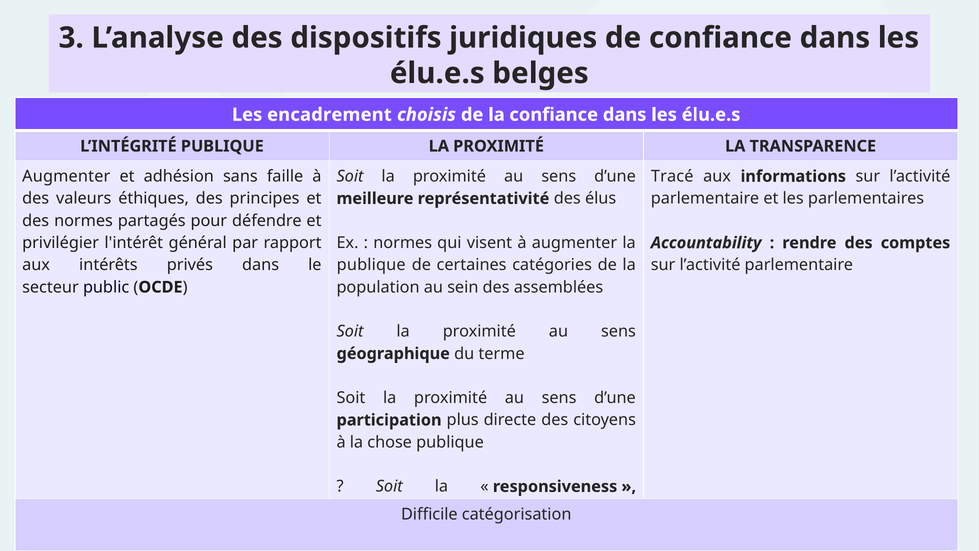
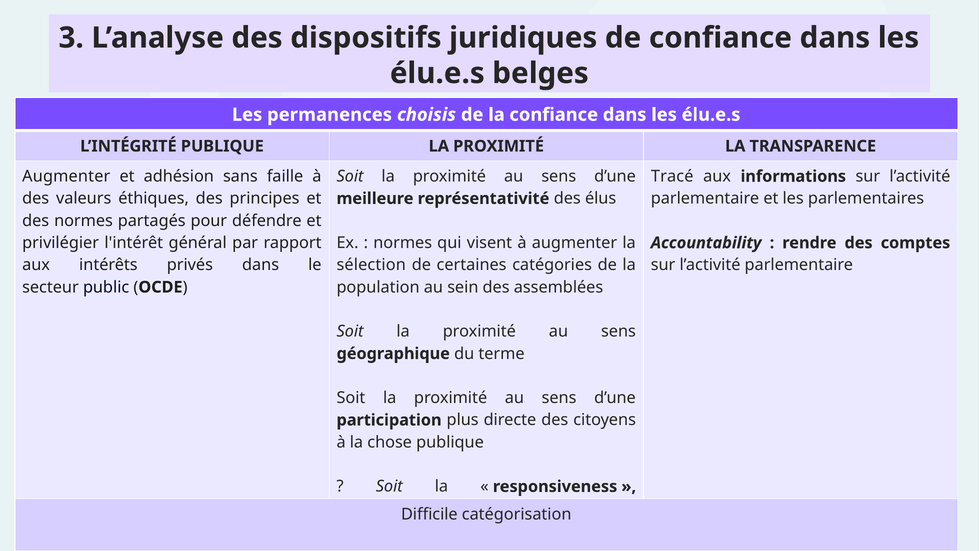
encadrement: encadrement -> permanences
publique at (371, 265): publique -> sélection
